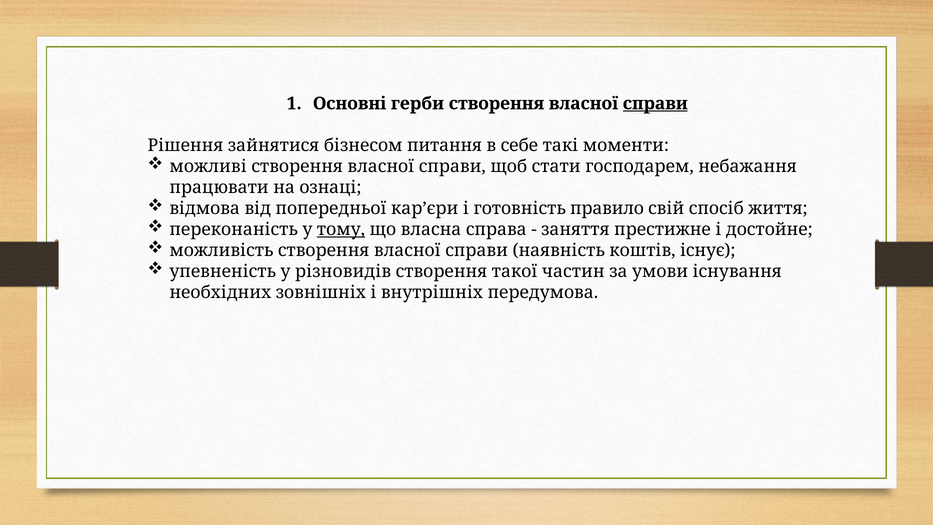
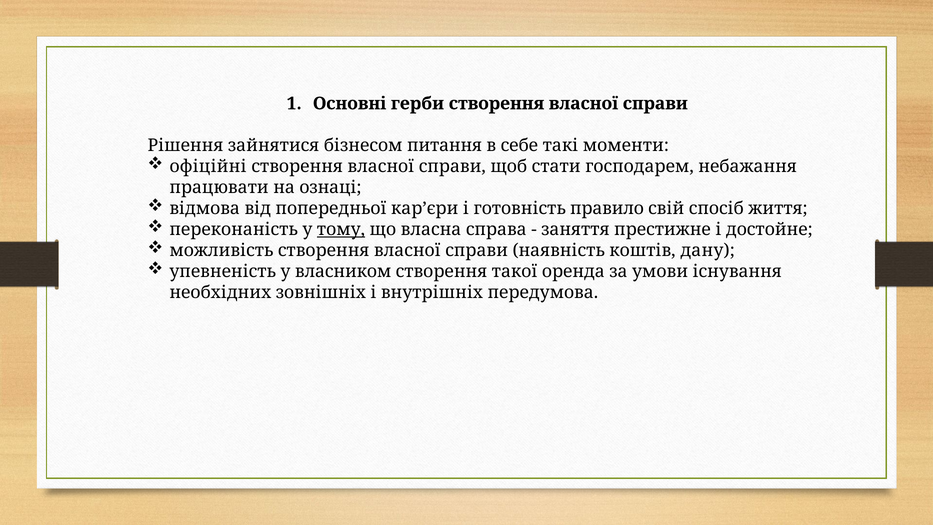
справи at (655, 103) underline: present -> none
можливі: можливі -> офіційні
існує: існує -> дану
різновидів: різновидів -> власником
частин: частин -> оренда
